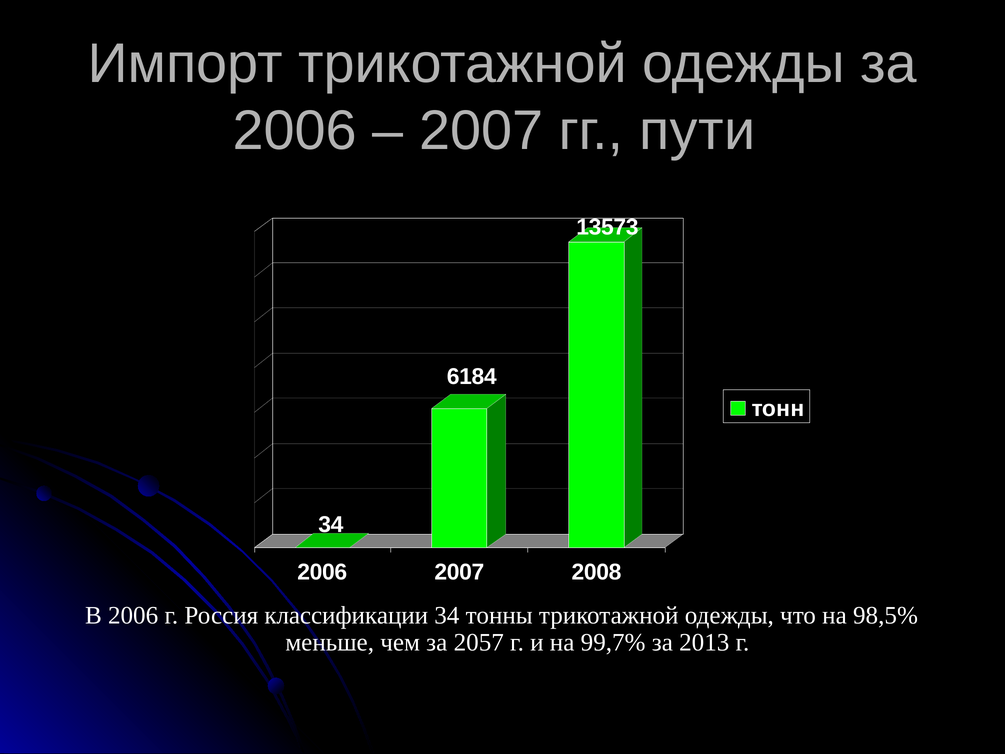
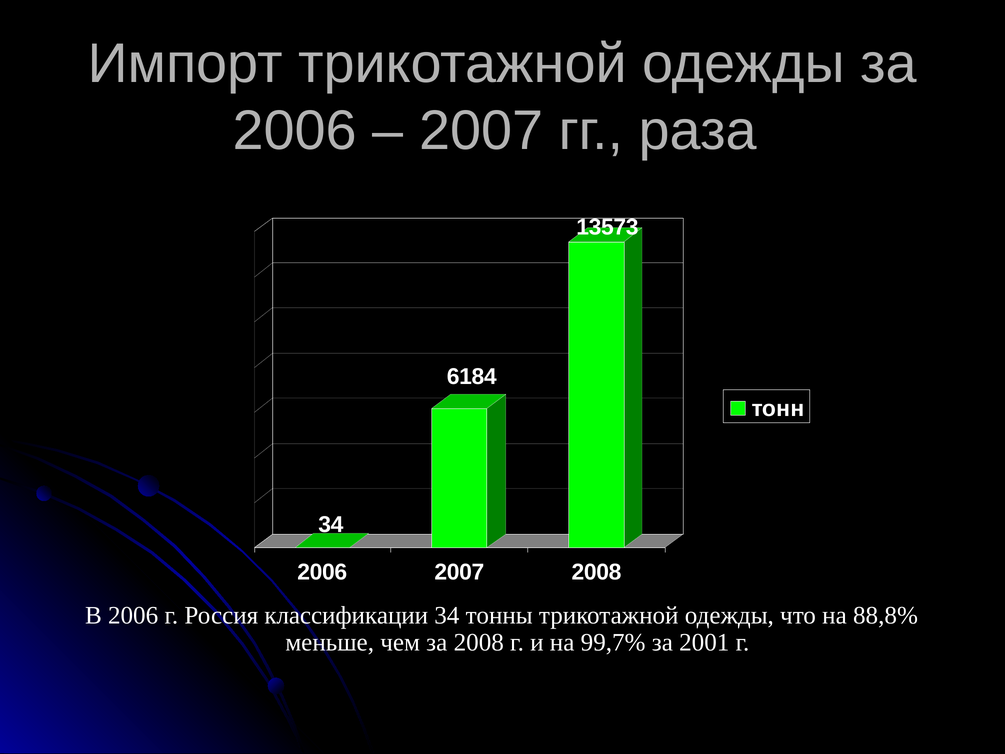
пути: пути -> раза
98,5%: 98,5% -> 88,8%
за 2057: 2057 -> 2008
2013: 2013 -> 2001
